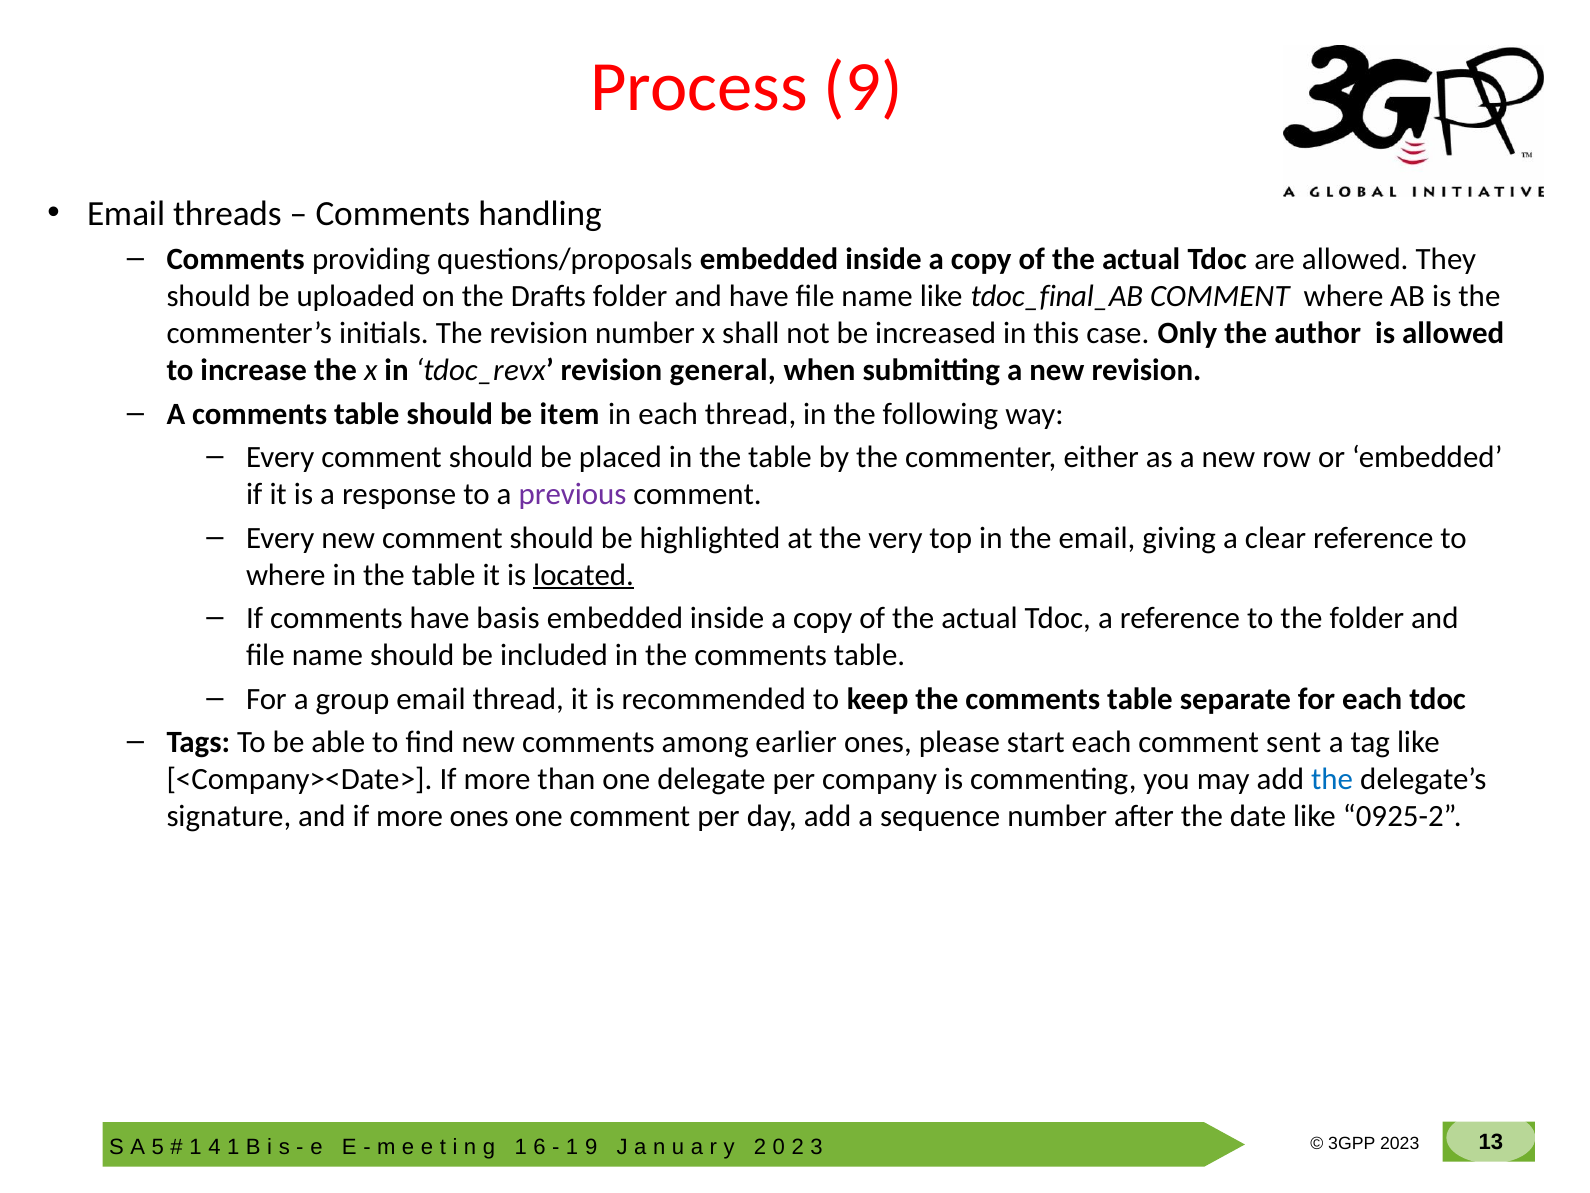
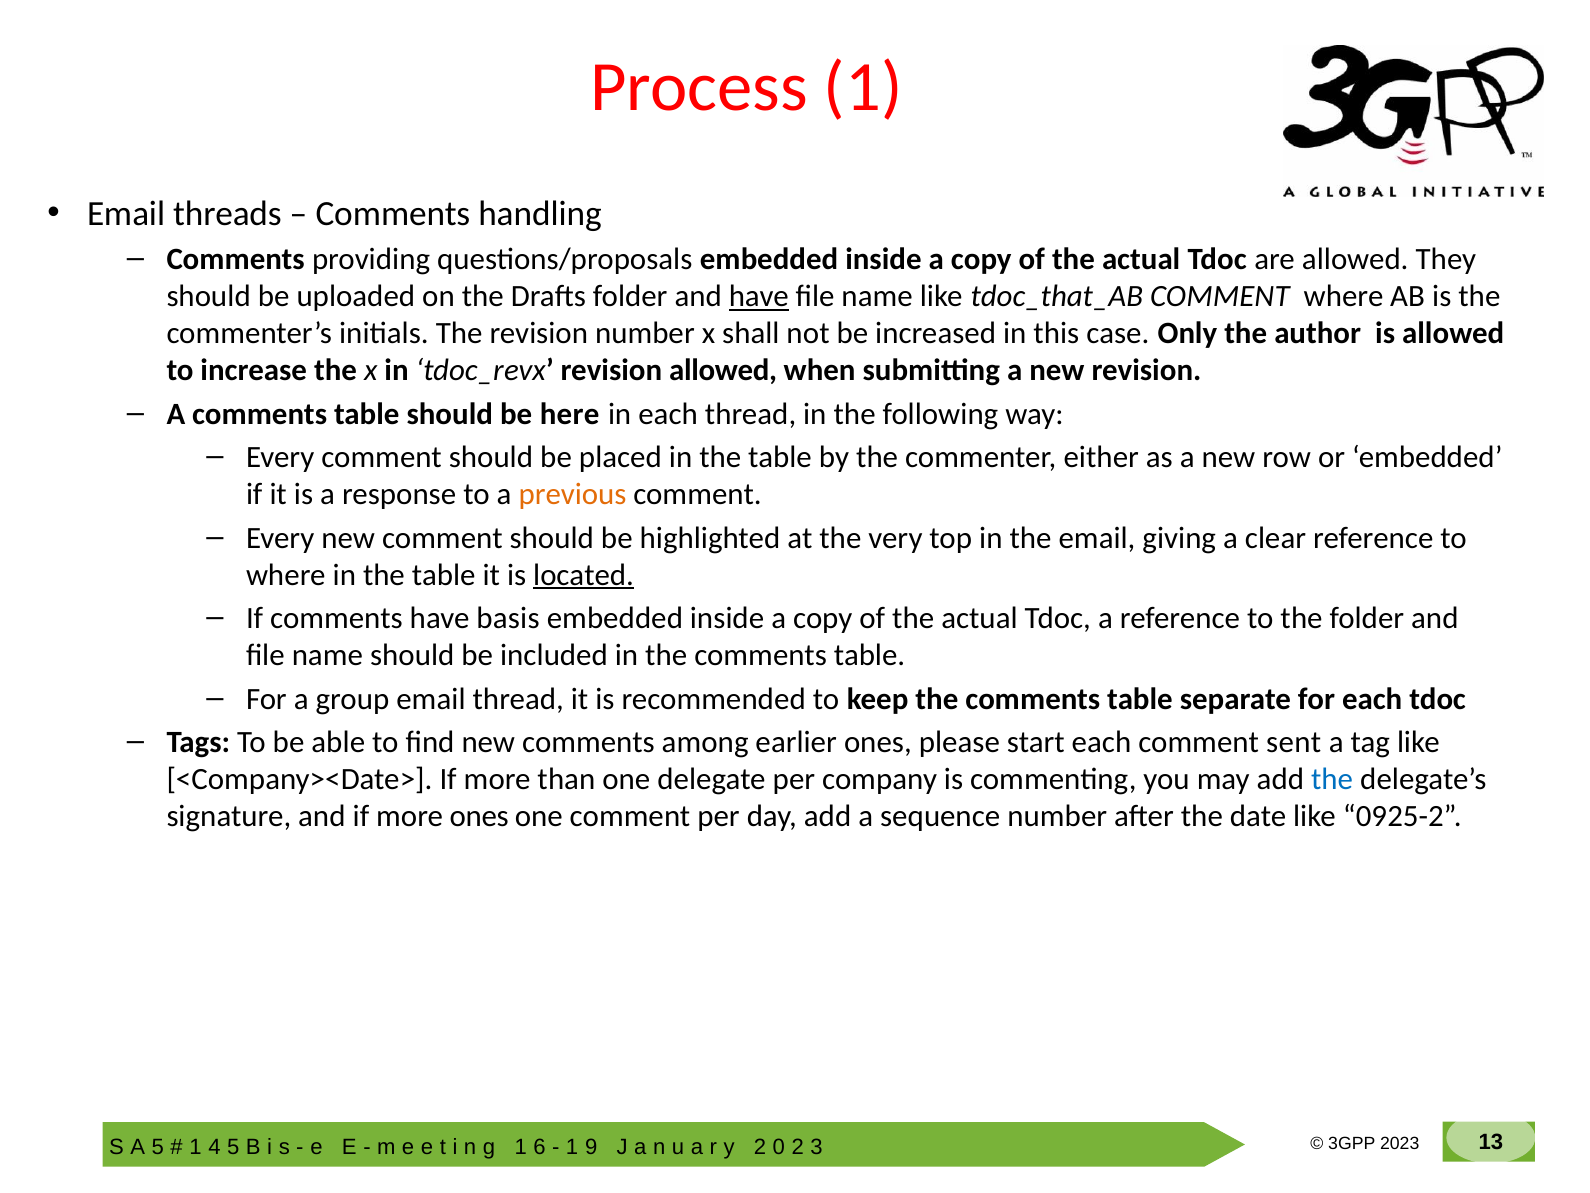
Process 9: 9 -> 1
have at (759, 296) underline: none -> present
tdoc_final_AB: tdoc_final_AB -> tdoc_that_AB
revision general: general -> allowed
item: item -> here
previous colour: purple -> orange
1 at (233, 1147): 1 -> 5
